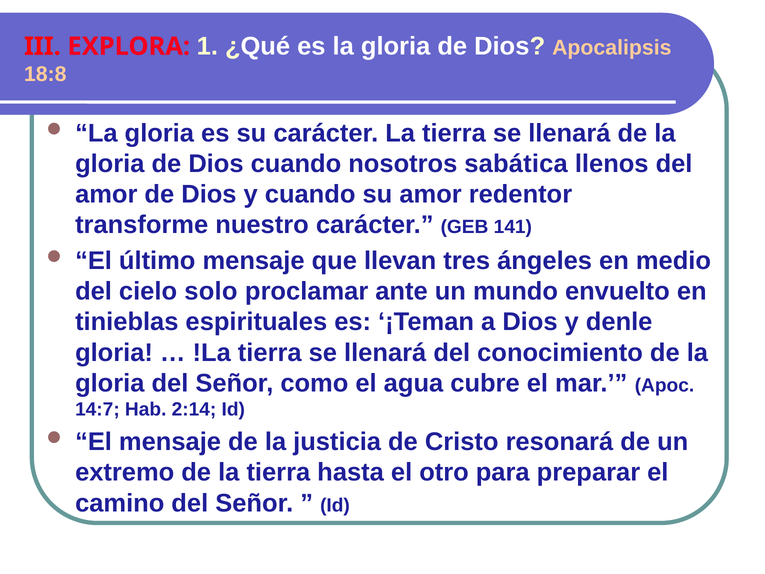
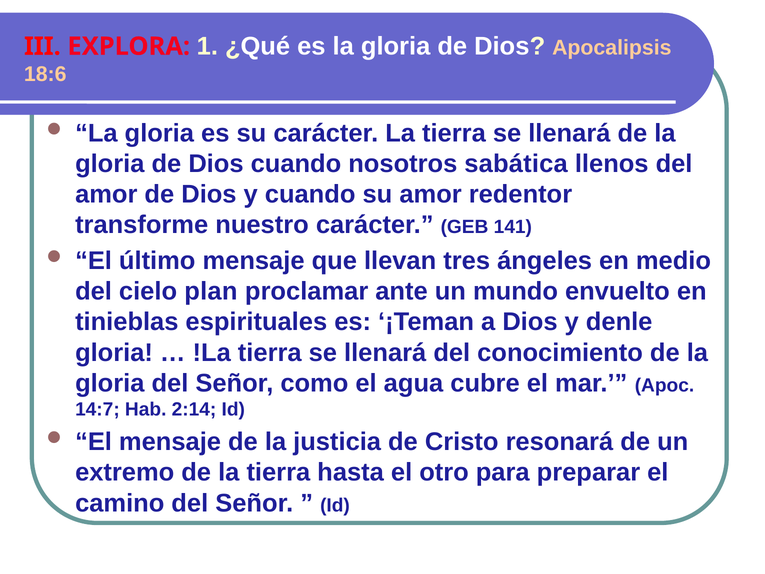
18:8: 18:8 -> 18:6
solo: solo -> plan
